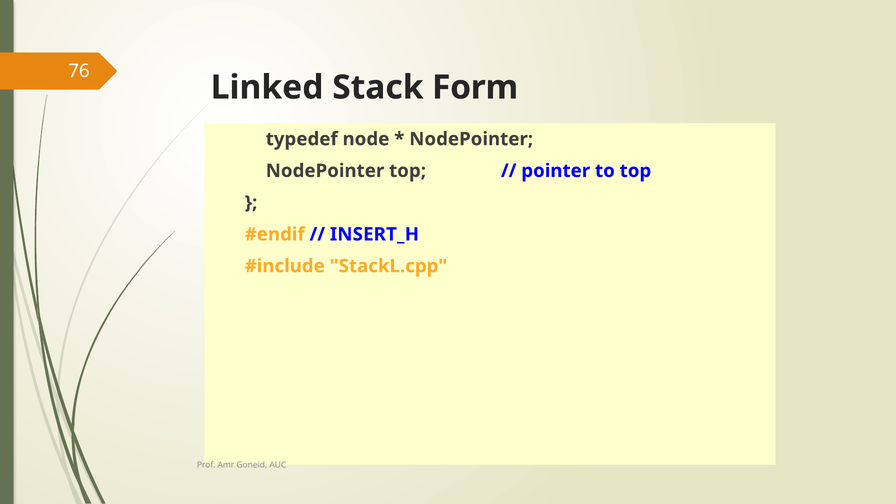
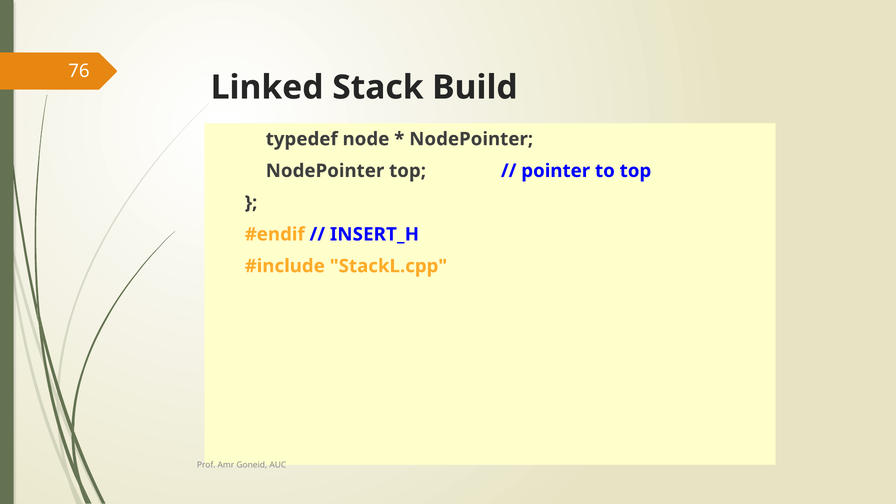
Form: Form -> Build
